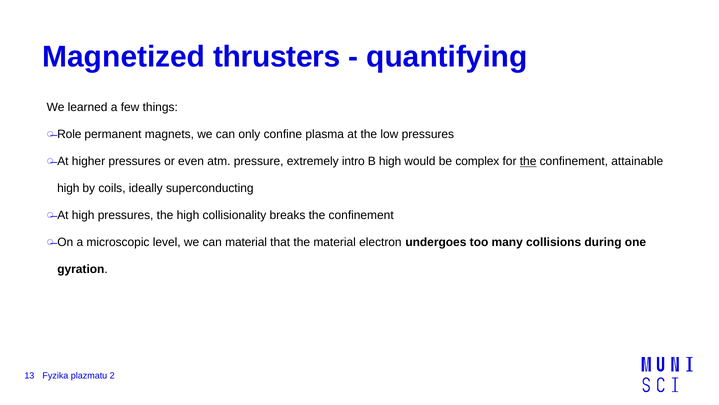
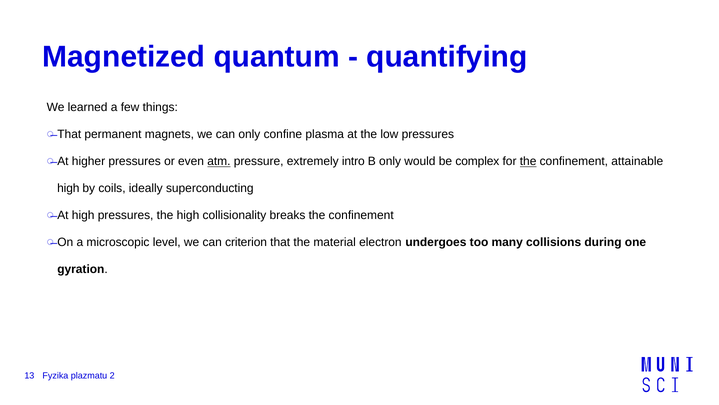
thrusters: thrusters -> quantum
Role at (69, 134): Role -> That
atm underline: none -> present
B high: high -> only
can material: material -> criterion
